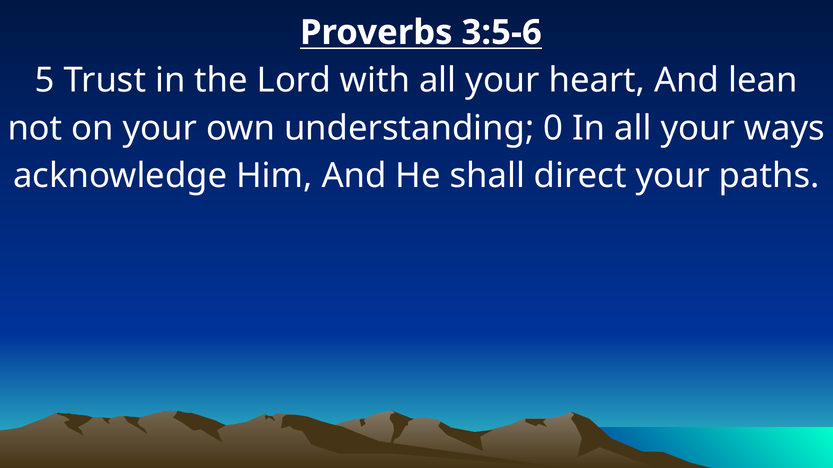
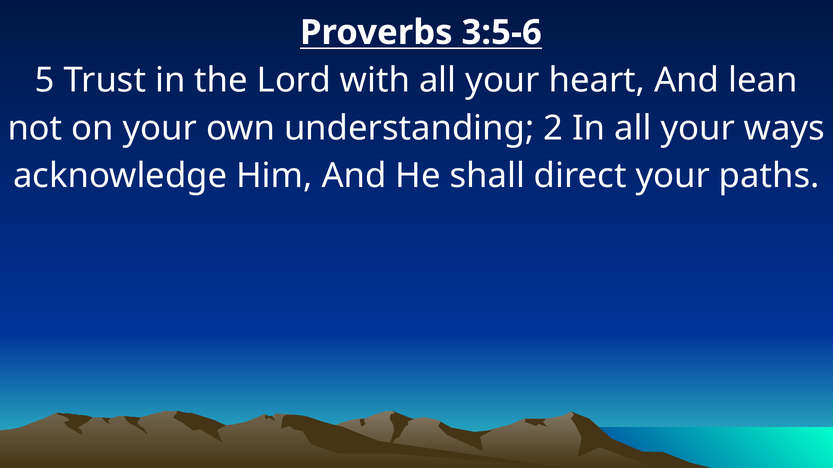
0: 0 -> 2
